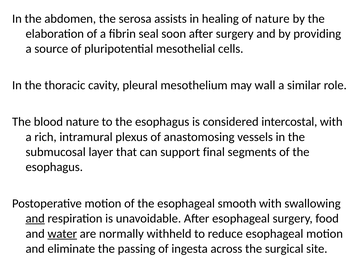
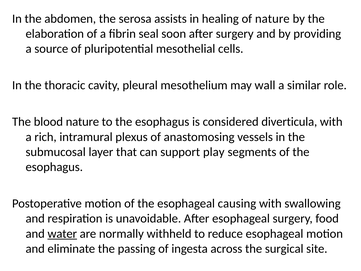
intercostal: intercostal -> diverticula
final: final -> play
smooth: smooth -> causing
and at (35, 218) underline: present -> none
